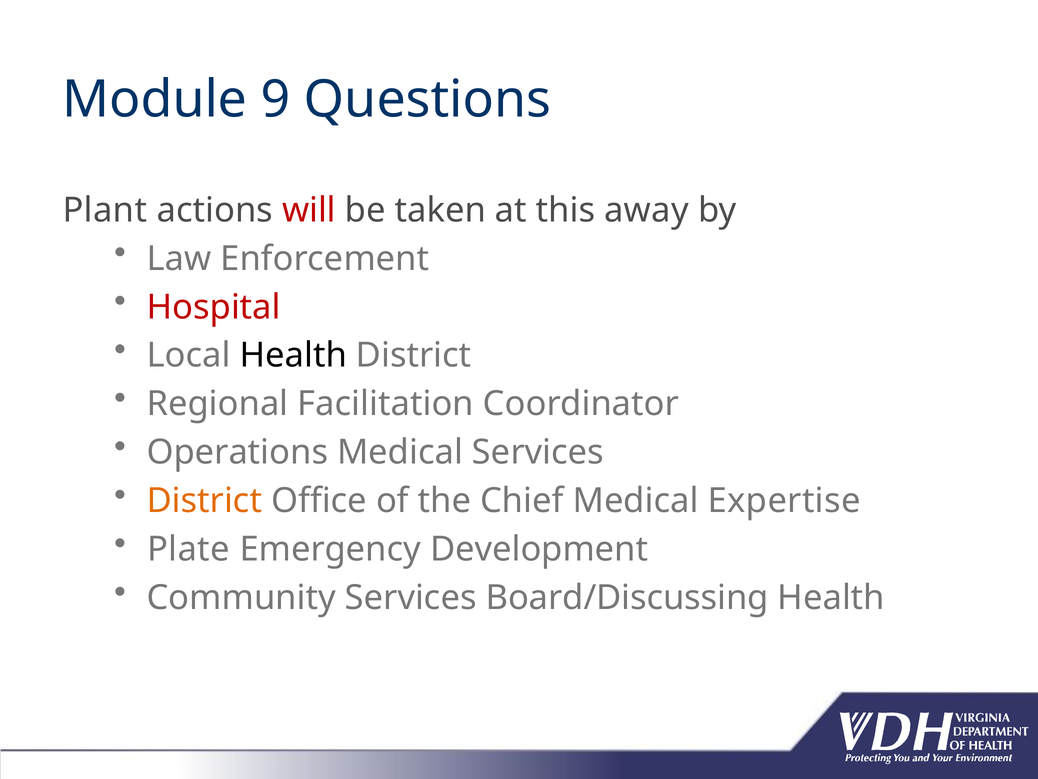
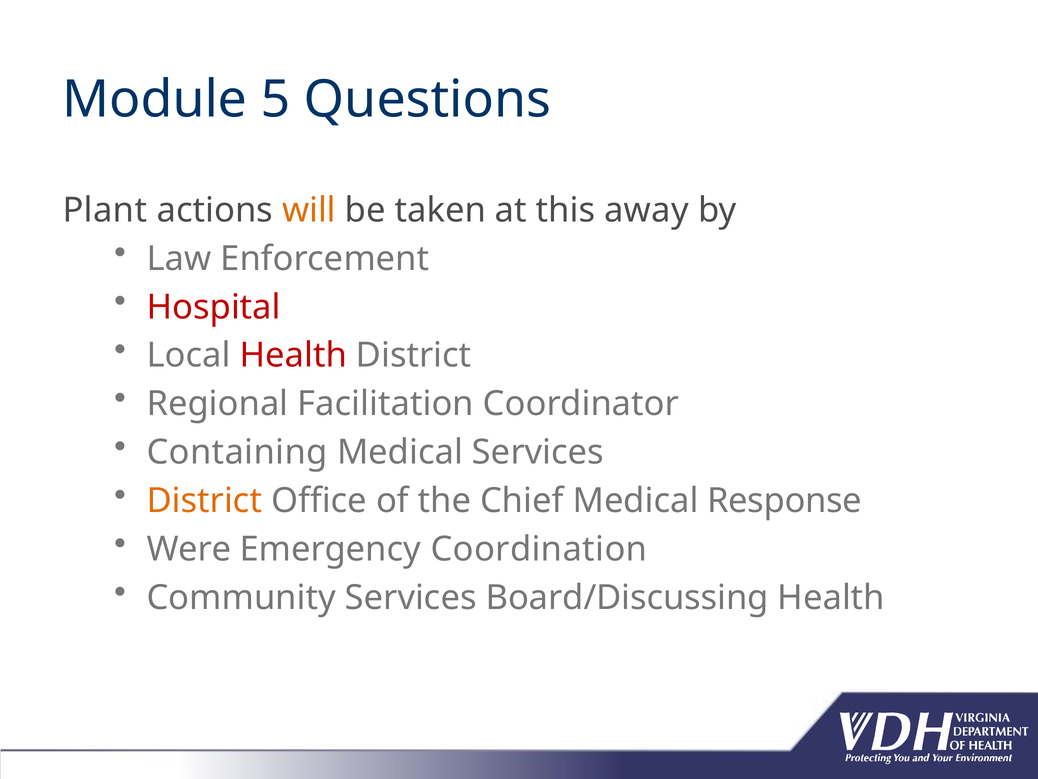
9: 9 -> 5
will colour: red -> orange
Health at (293, 355) colour: black -> red
Operations: Operations -> Containing
Expertise: Expertise -> Response
Plate: Plate -> Were
Development: Development -> Coordination
